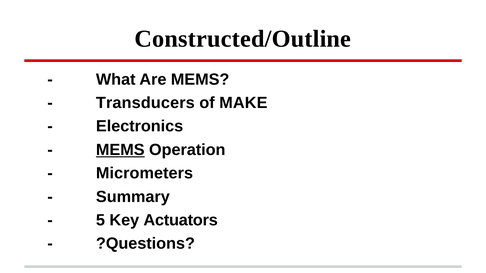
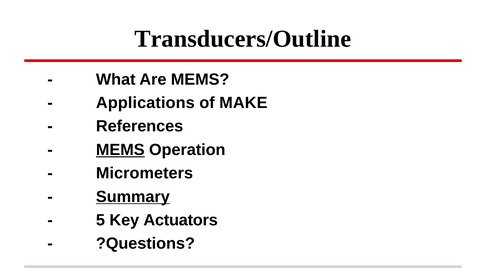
Constructed/Outline: Constructed/Outline -> Transducers/Outline
Transducers: Transducers -> Applications
Electronics: Electronics -> References
Summary underline: none -> present
